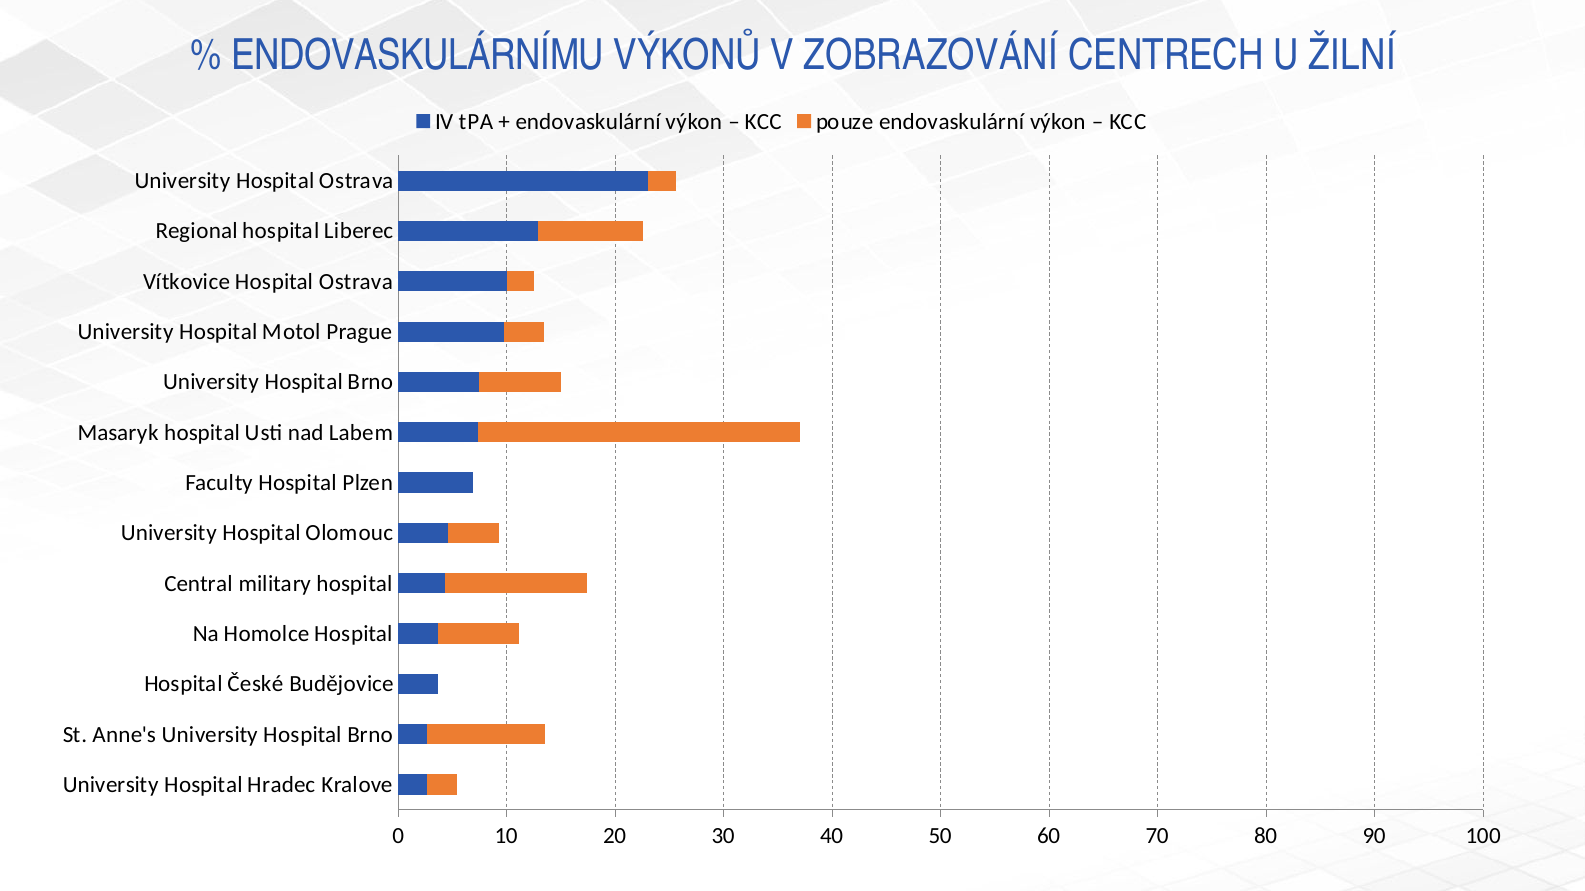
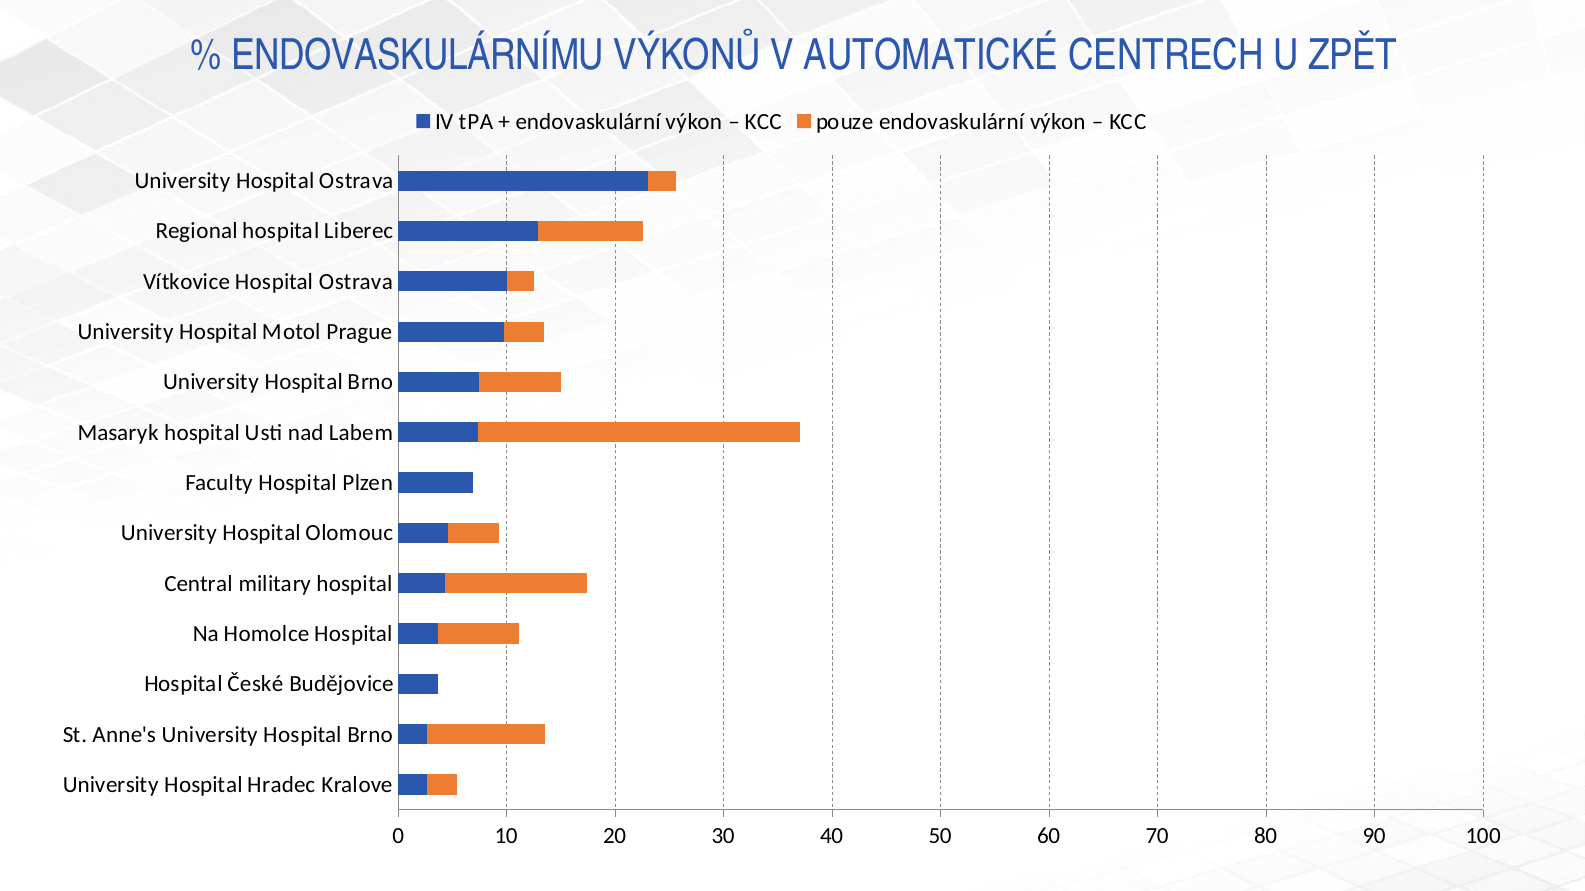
ZOBRAZOVÁNÍ: ZOBRAZOVÁNÍ -> AUTOMATICKÉ
ŽILNÍ: ŽILNÍ -> ZPĚT
